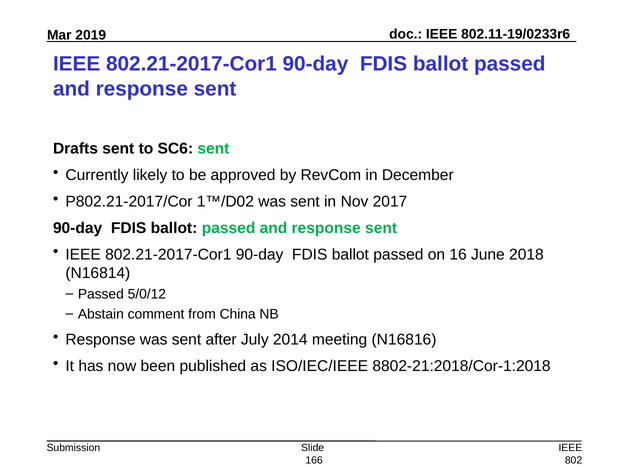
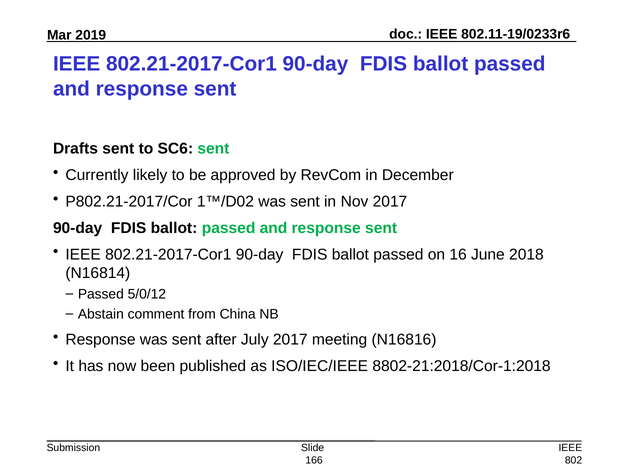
July 2014: 2014 -> 2017
